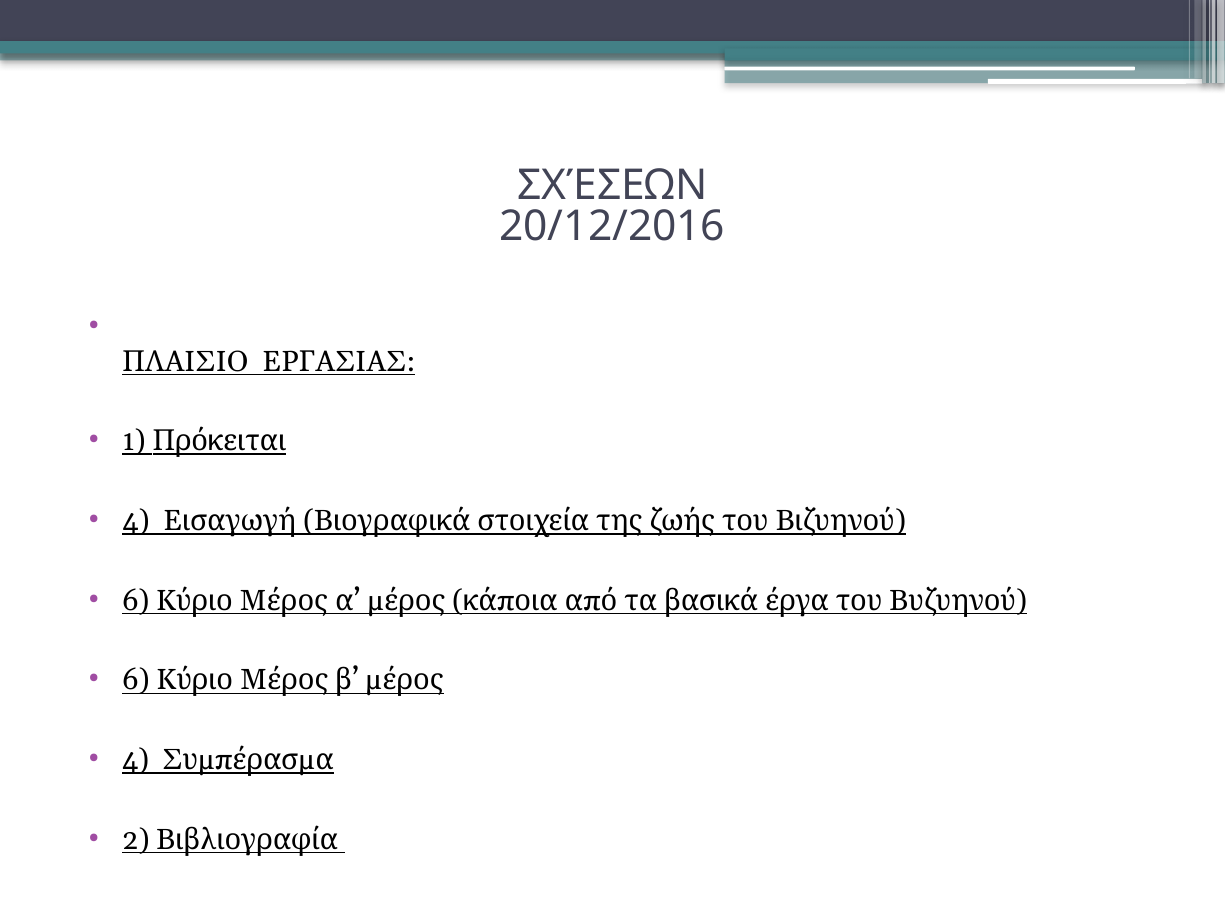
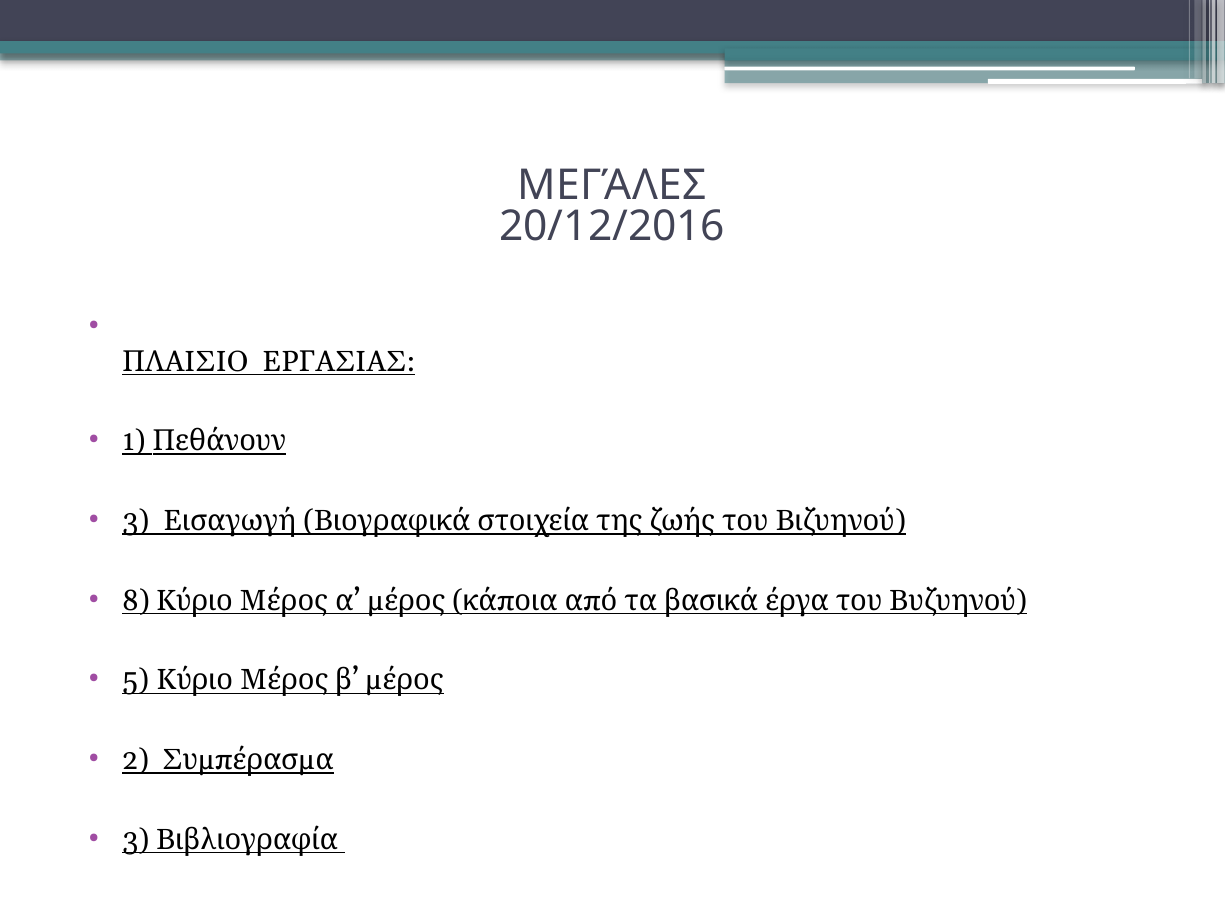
ΣΧΈΣΕΩΝ: ΣΧΈΣΕΩΝ -> ΜΕΓΆΛΕΣ
Πρόκειται: Πρόκειται -> Πεθάνουν
4 at (136, 521): 4 -> 3
6 at (136, 600): 6 -> 8
6 at (136, 680): 6 -> 5
4 at (136, 760): 4 -> 2
2 at (136, 840): 2 -> 3
